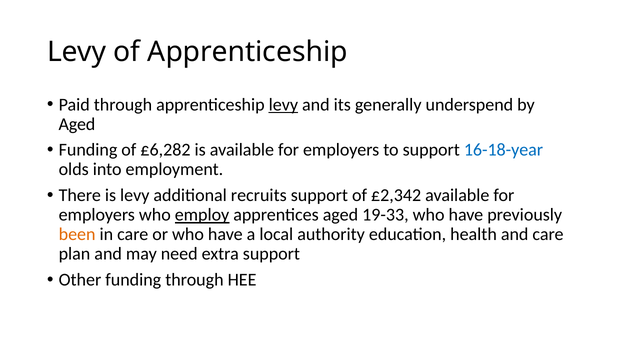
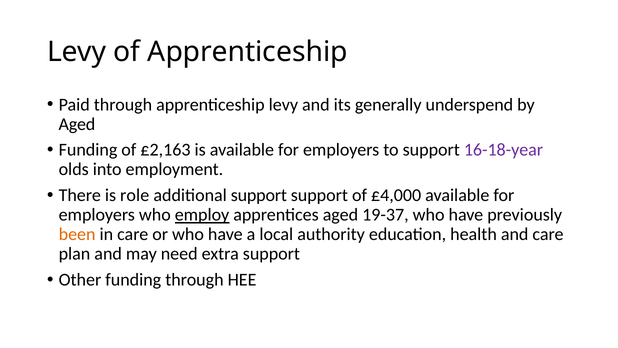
levy at (283, 104) underline: present -> none
£6,282: £6,282 -> £2,163
16-18-year colour: blue -> purple
is levy: levy -> role
additional recruits: recruits -> support
£2,342: £2,342 -> £4,000
19-33: 19-33 -> 19-37
